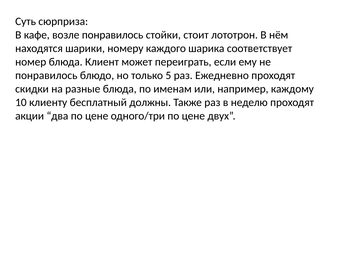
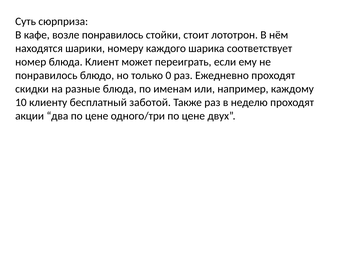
5: 5 -> 0
должны: должны -> заботой
